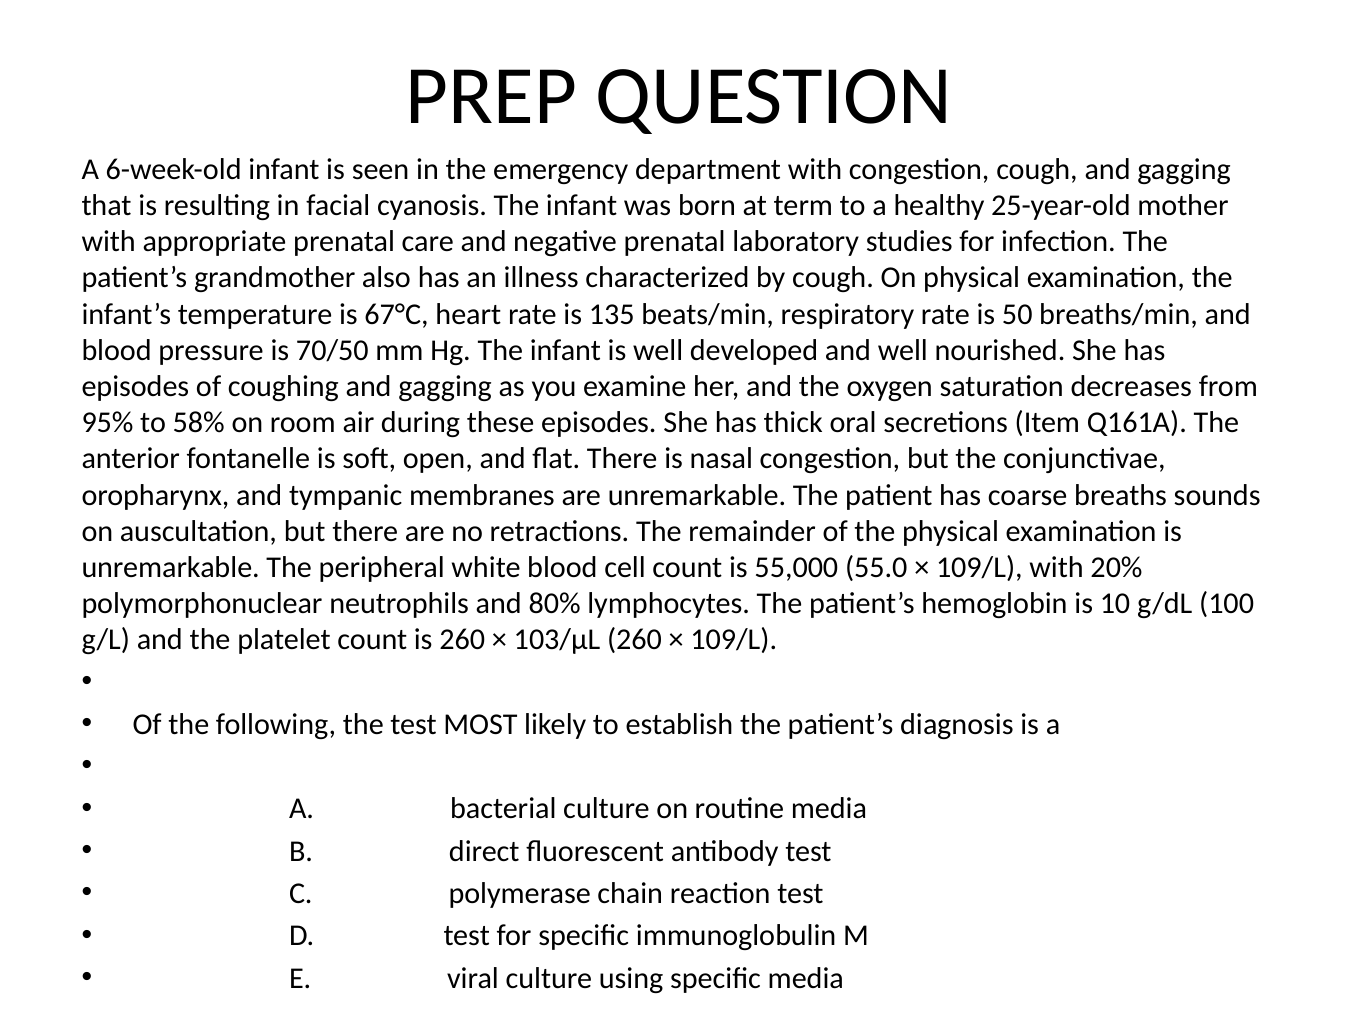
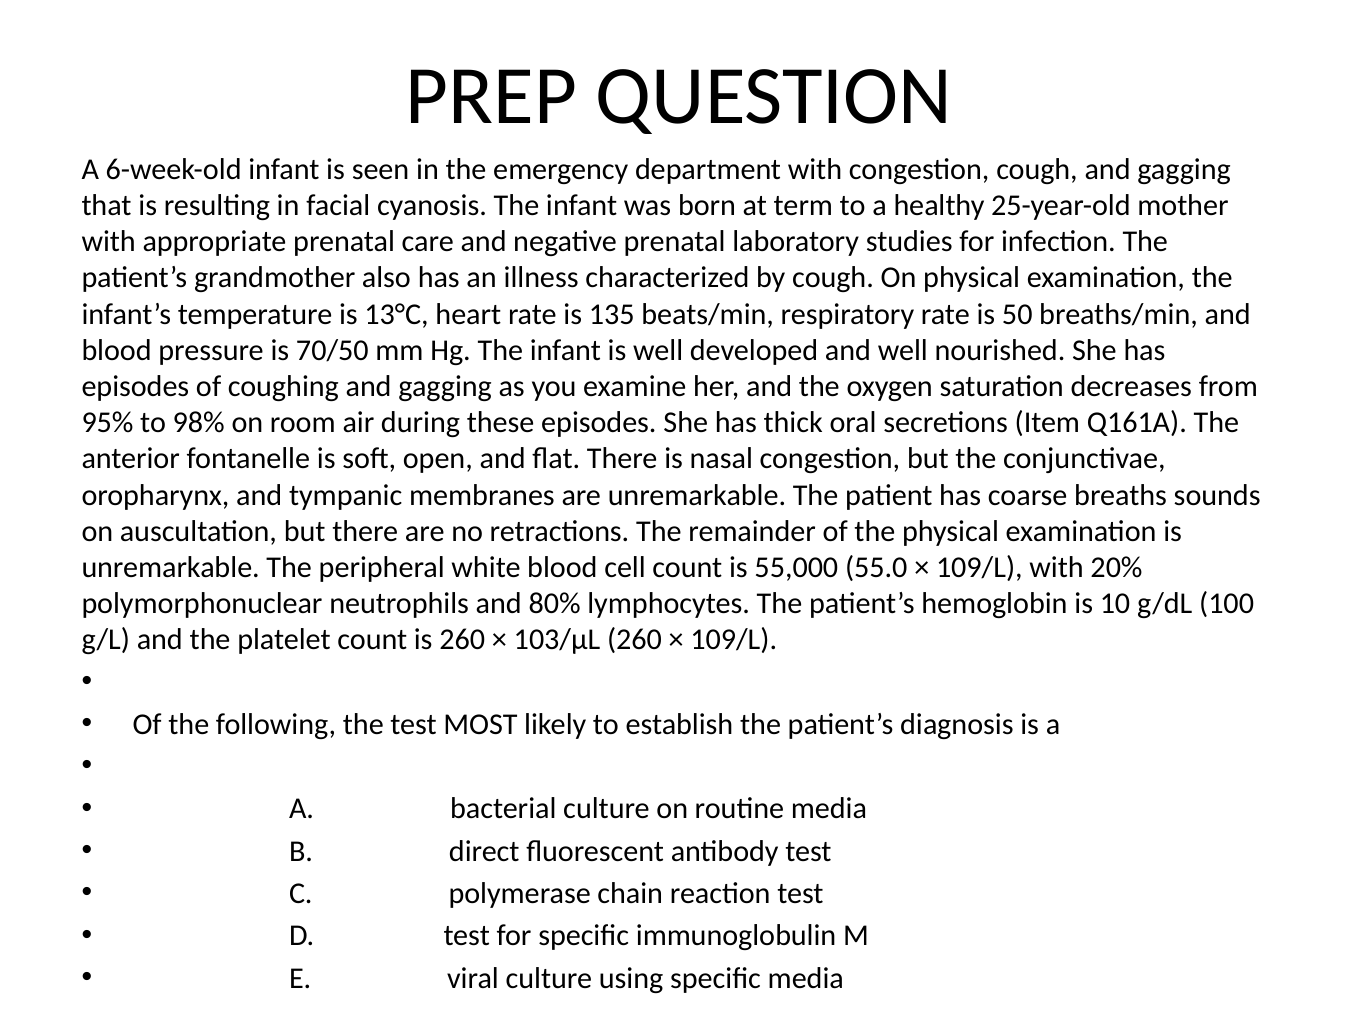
67°C: 67°C -> 13°C
58%: 58% -> 98%
